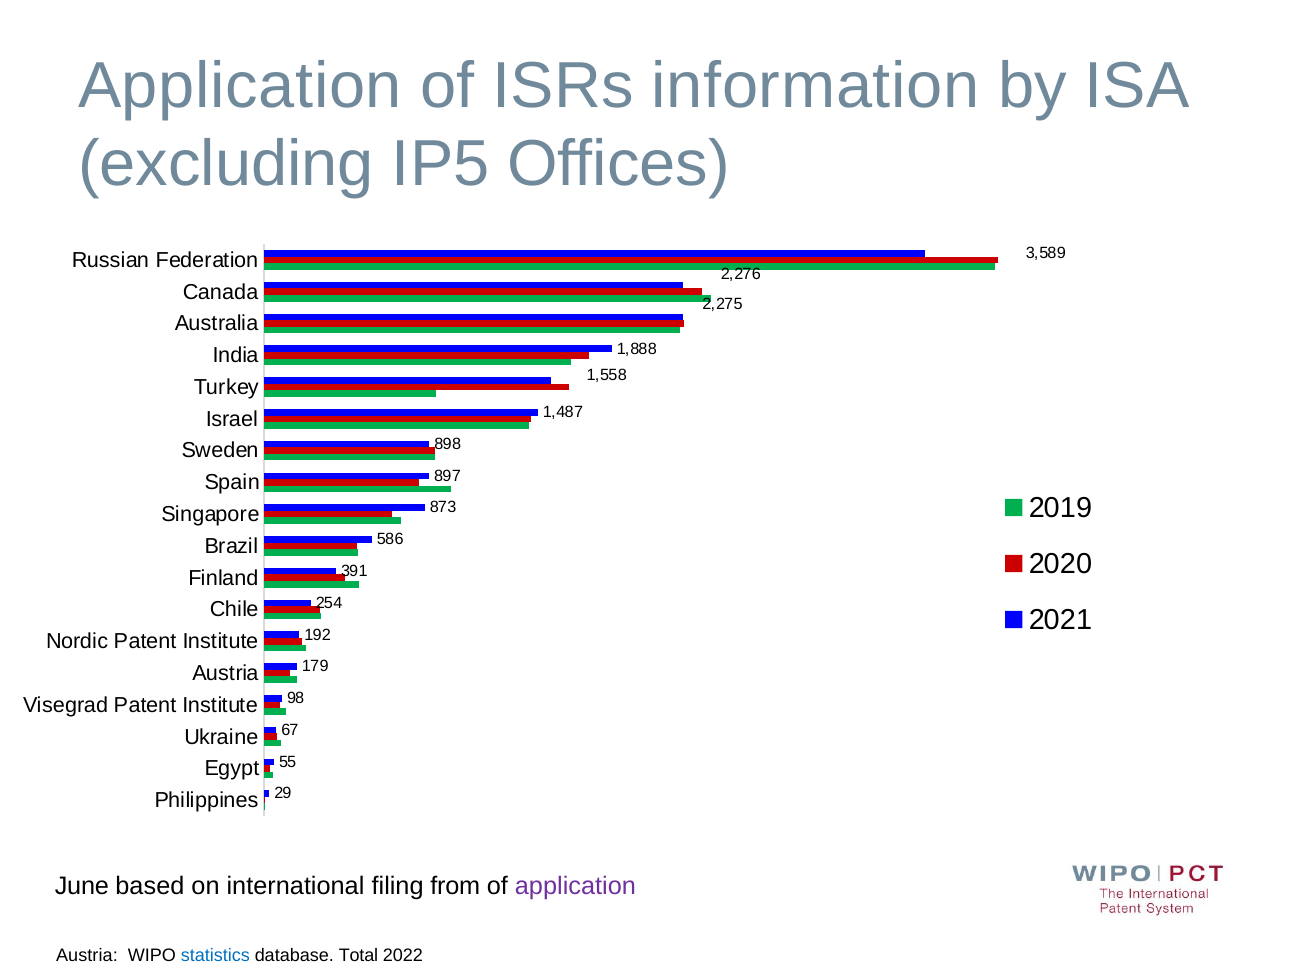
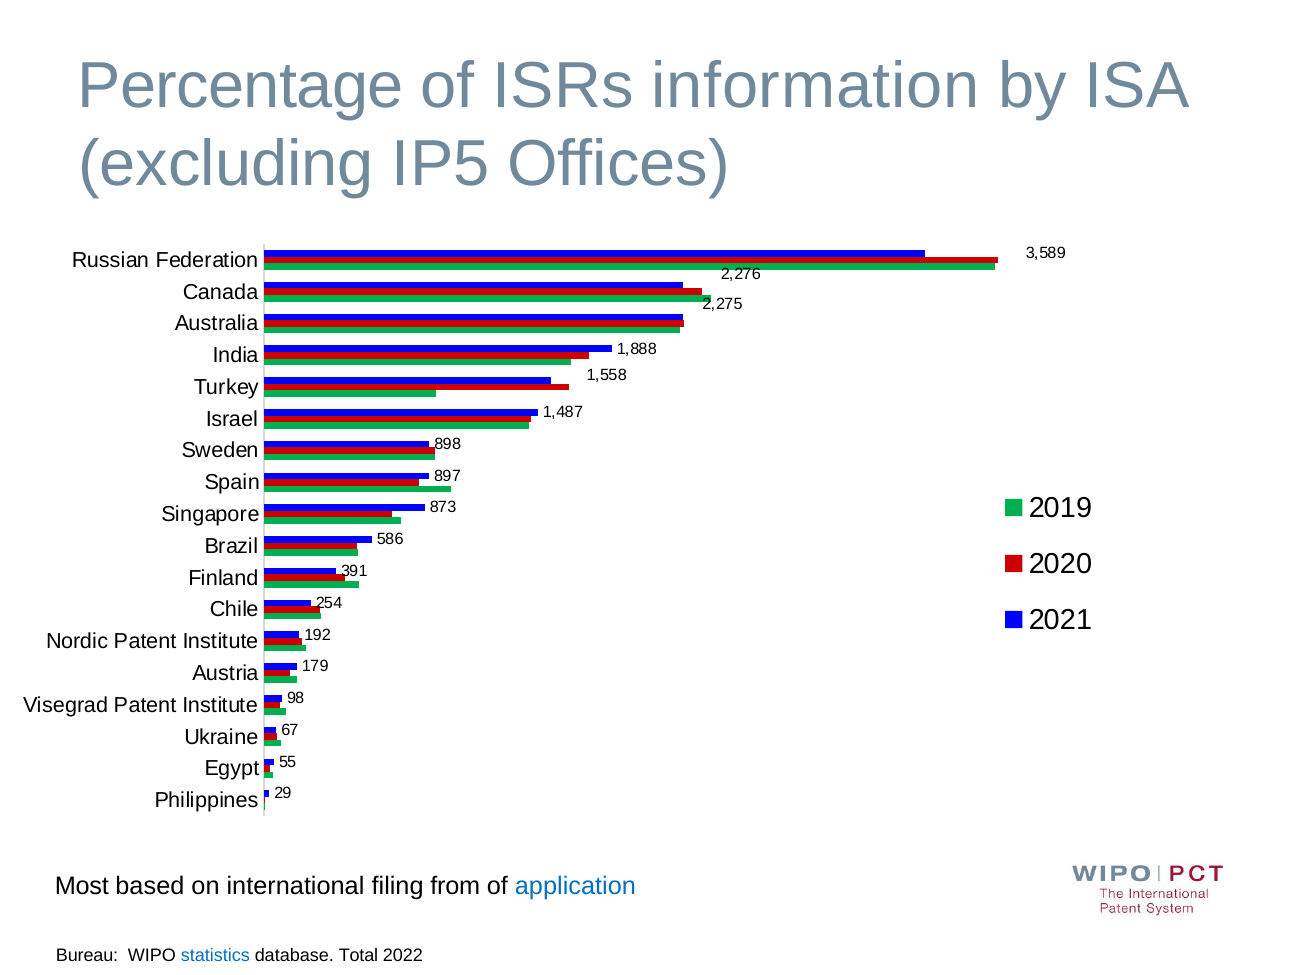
Application at (240, 86): Application -> Percentage
June: June -> Most
application at (575, 886) colour: purple -> blue
Austria at (87, 956): Austria -> Bureau
